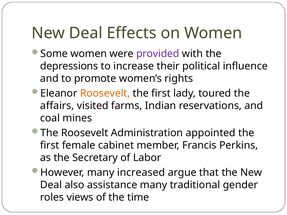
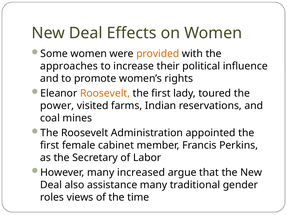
provided colour: purple -> orange
depressions: depressions -> approaches
affairs: affairs -> power
